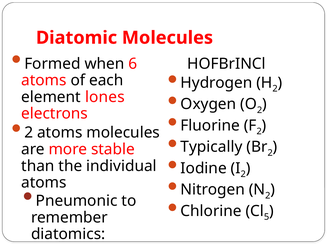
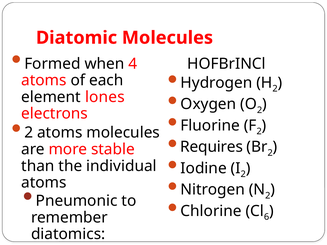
6: 6 -> 4
Typically: Typically -> Requires
5: 5 -> 6
